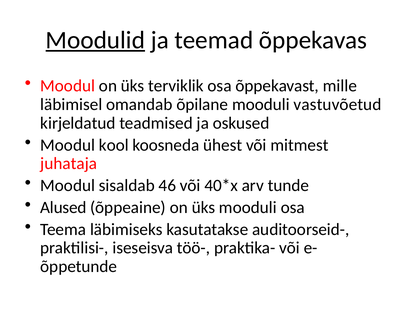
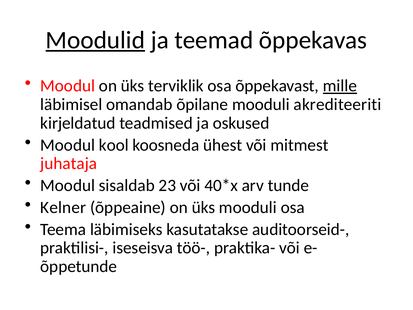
mille underline: none -> present
vastuvõetud: vastuvõetud -> akrediteeriti
46: 46 -> 23
Alused: Alused -> Kelner
